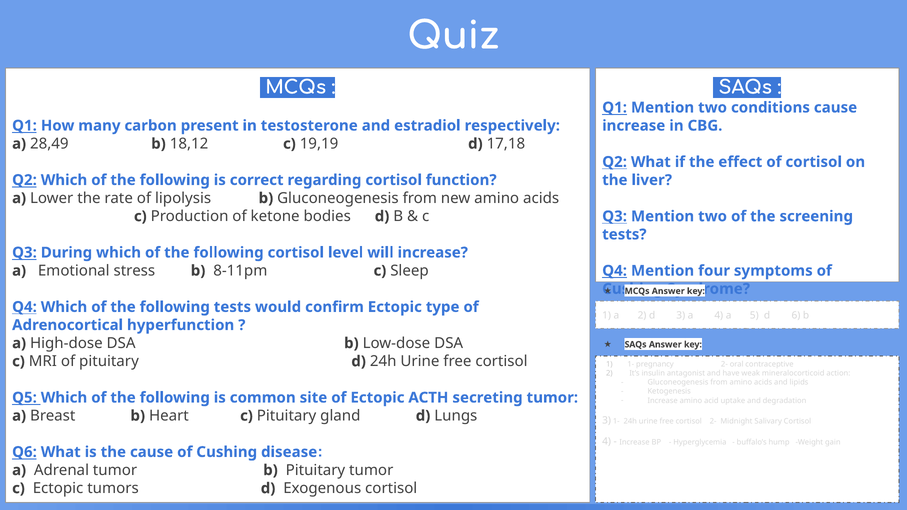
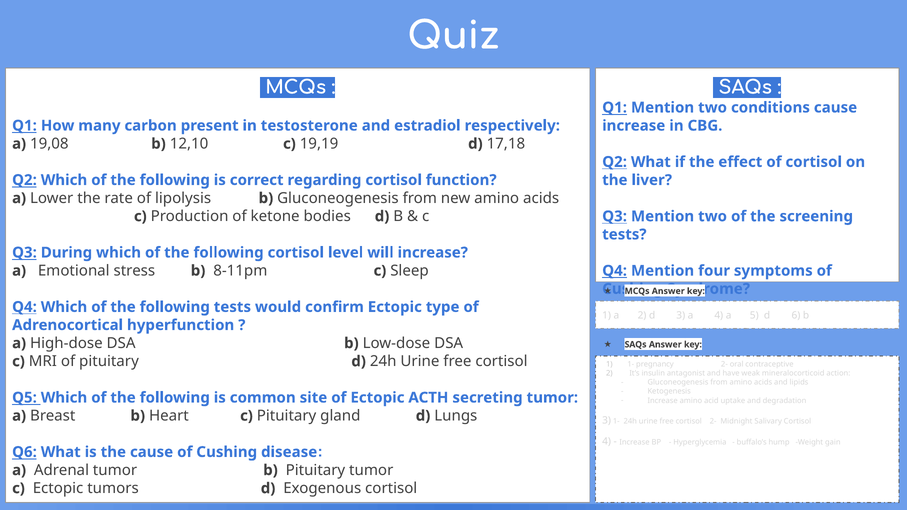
28,49: 28,49 -> 19,08
18,12: 18,12 -> 12,10
